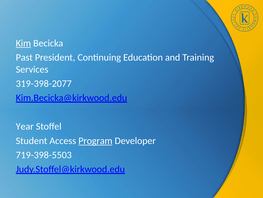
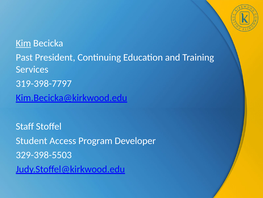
319-398-2077: 319-398-2077 -> 319-398-7797
Year: Year -> Staff
Program underline: present -> none
719-398-5503: 719-398-5503 -> 329-398-5503
